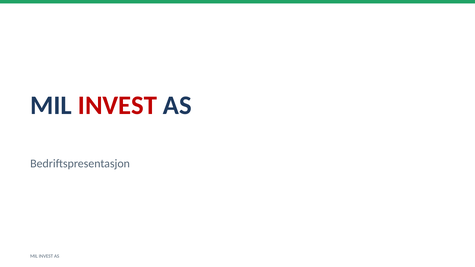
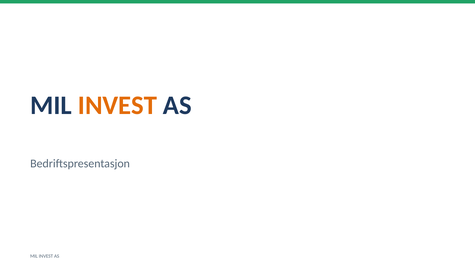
INVEST at (117, 105) colour: red -> orange
